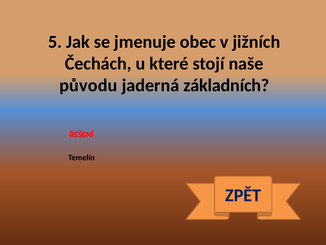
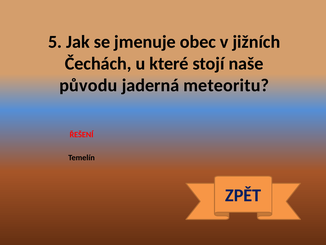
základních: základních -> meteoritu
